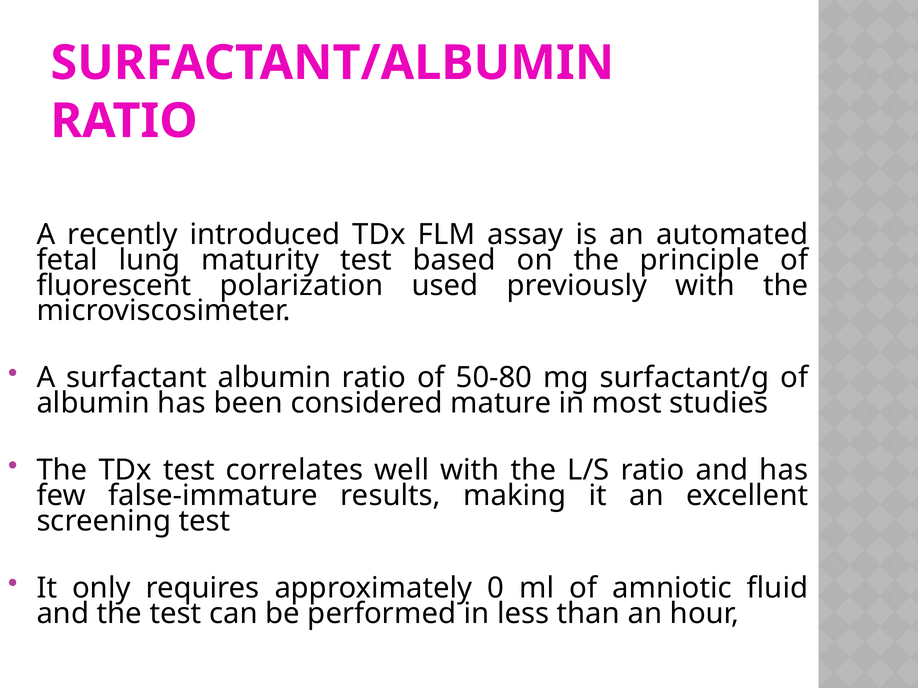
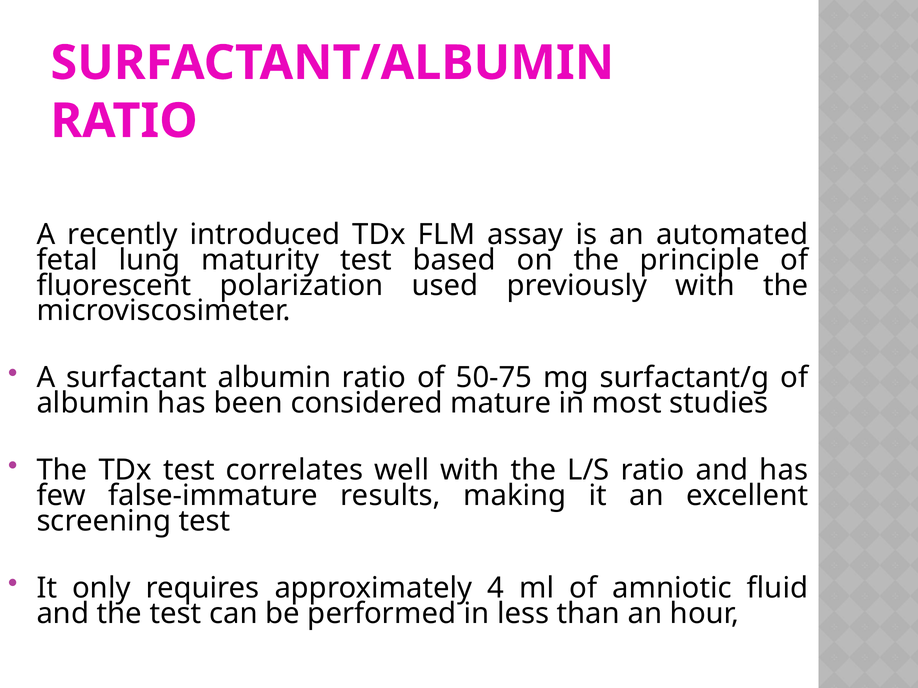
50-80: 50-80 -> 50-75
0: 0 -> 4
